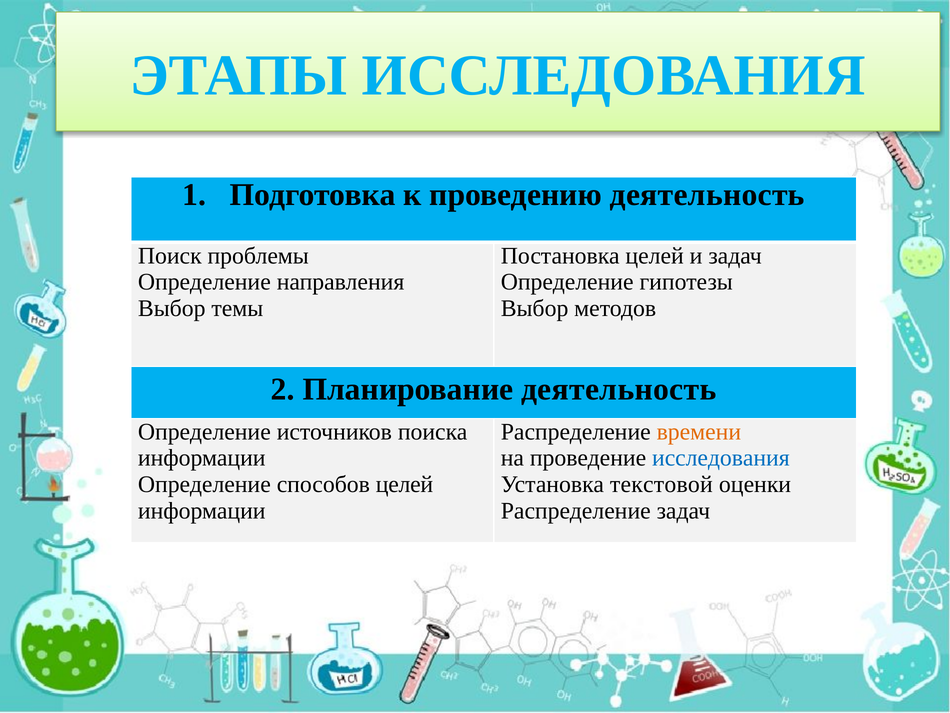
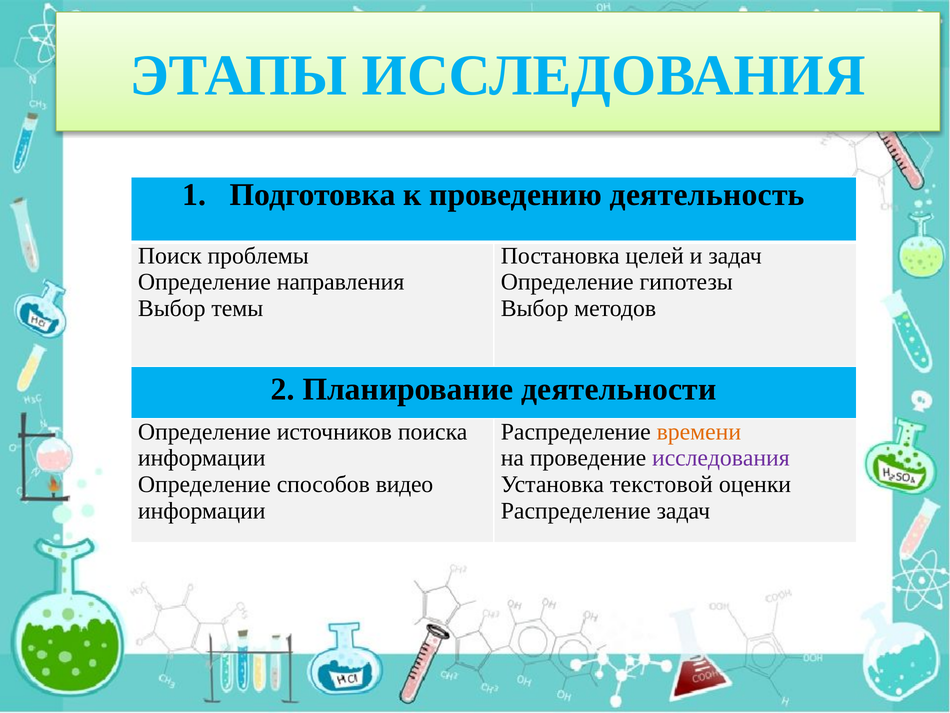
Планирование деятельность: деятельность -> деятельности
исследования at (721, 458) colour: blue -> purple
способов целей: целей -> видео
